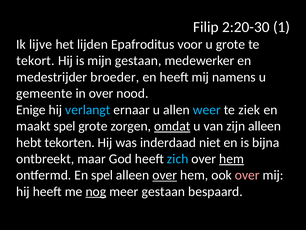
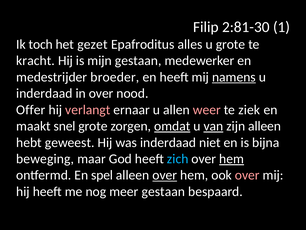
2:20-30: 2:20-30 -> 2:81-30
lijve: lijve -> toch
lijden: lijden -> gezet
voor: voor -> alles
tekort: tekort -> kracht
namens underline: none -> present
gemeente at (44, 93): gemeente -> inderdaad
Enige: Enige -> Offer
verlangt colour: light blue -> pink
weer colour: light blue -> pink
maakt spel: spel -> snel
van underline: none -> present
tekorten: tekorten -> geweest
ontbreekt: ontbreekt -> beweging
nog underline: present -> none
